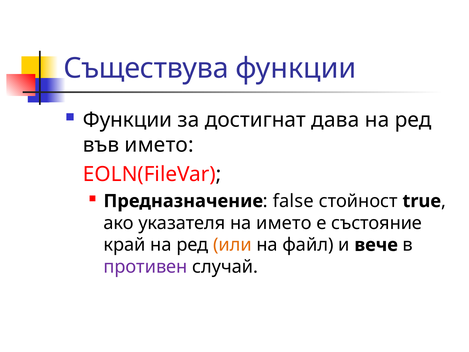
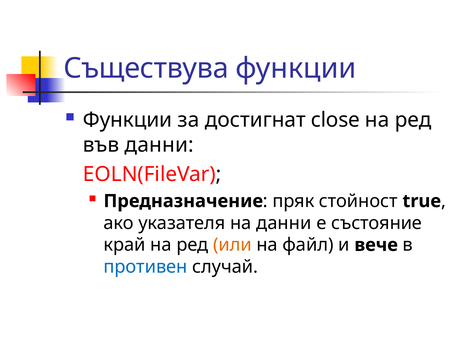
дава: дава -> close
във името: името -> данни
false: false -> пряк
на името: името -> данни
противен colour: purple -> blue
